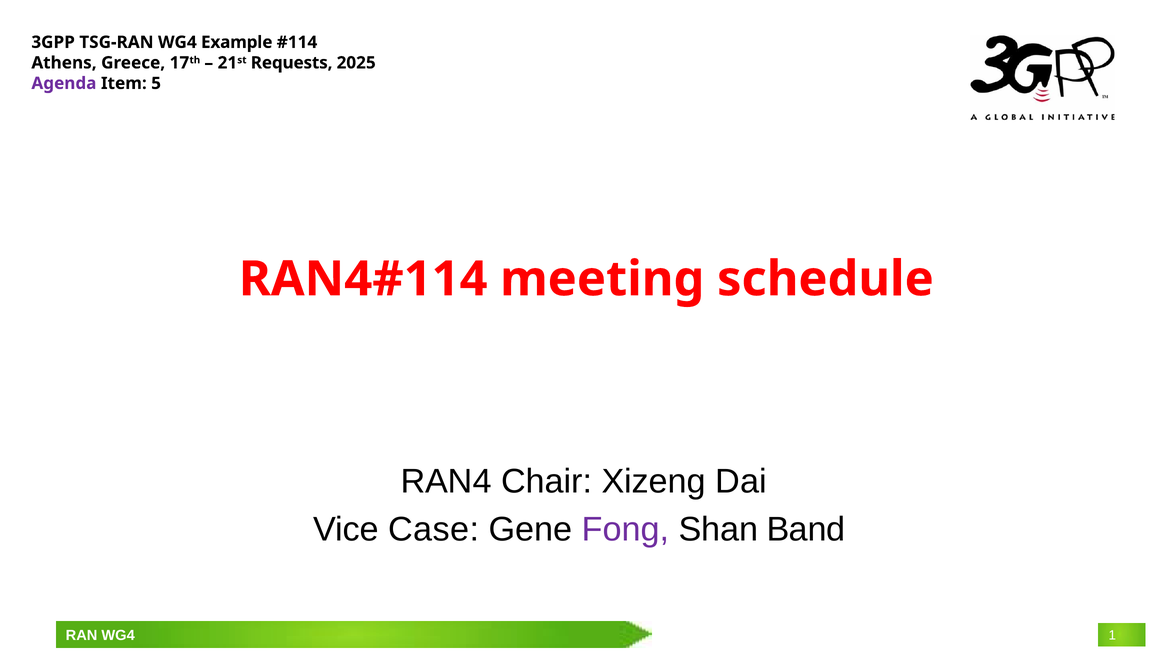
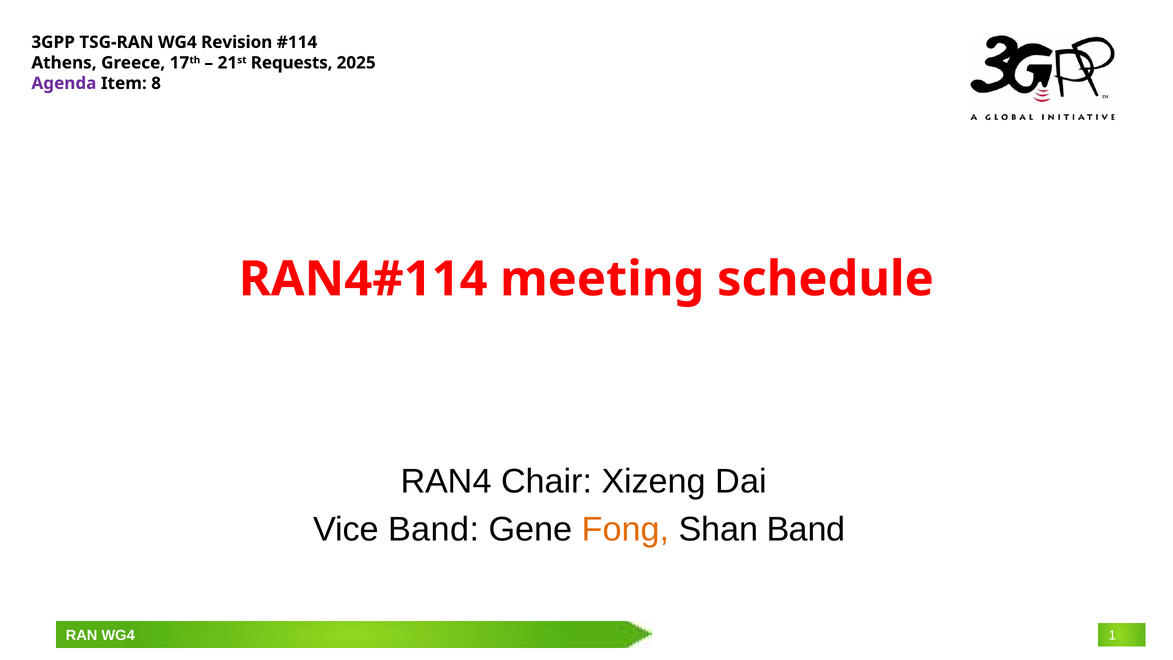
Example: Example -> Revision
5: 5 -> 8
Vice Case: Case -> Band
Fong colour: purple -> orange
